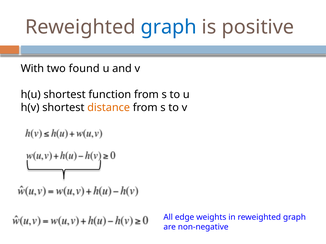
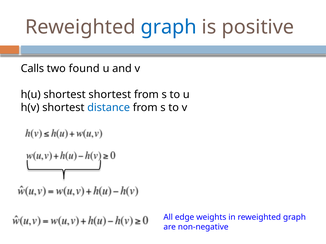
With: With -> Calls
shortest function: function -> shortest
distance colour: orange -> blue
